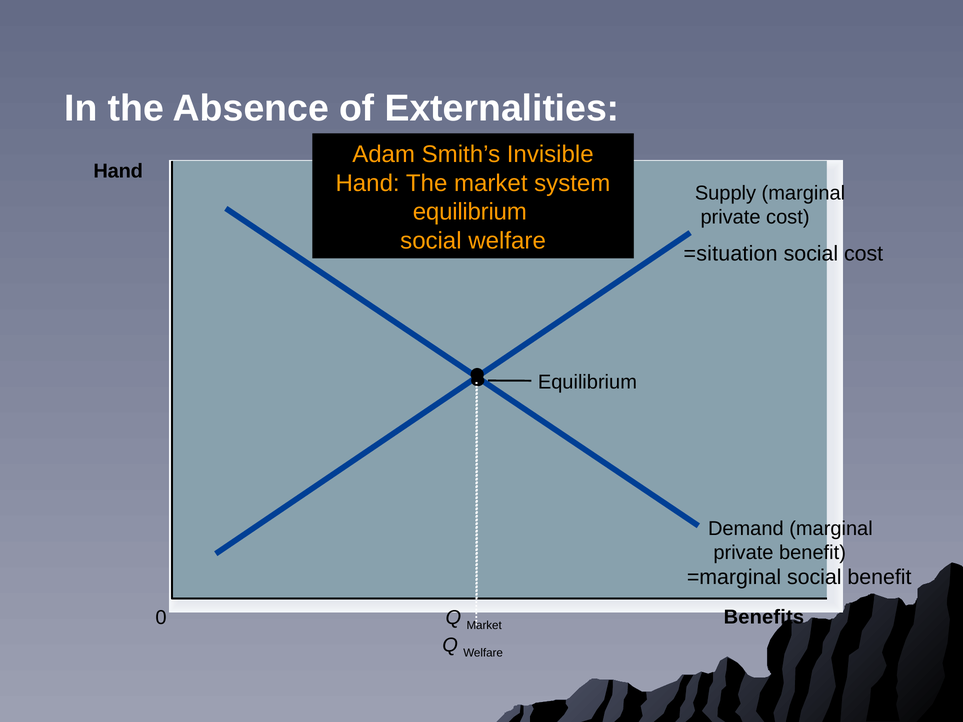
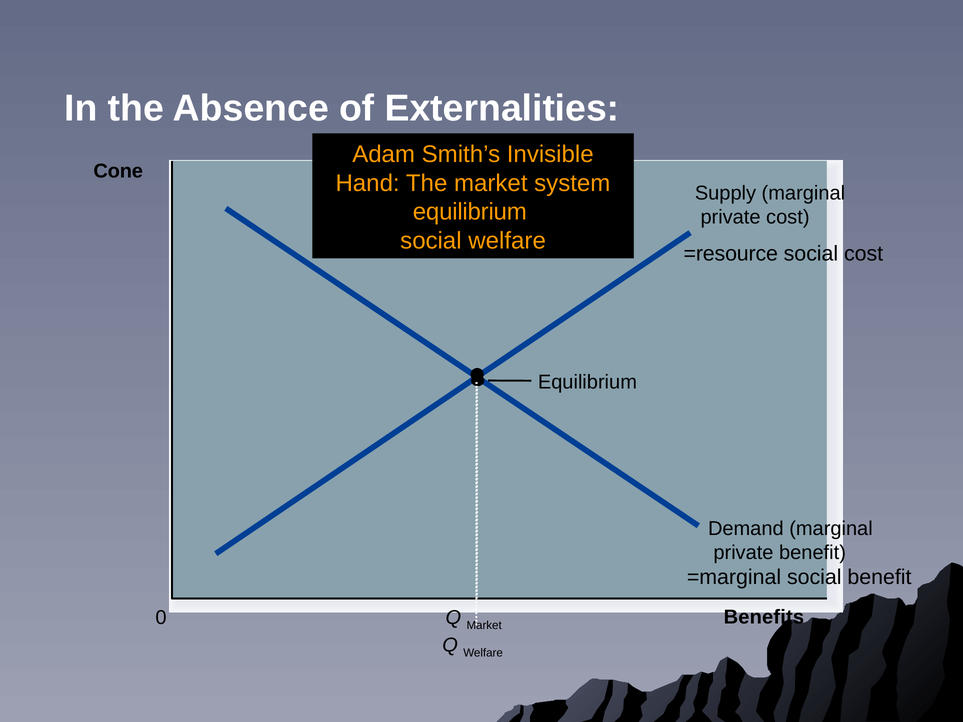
Hand at (118, 171): Hand -> Cone
=situation: =situation -> =resource
